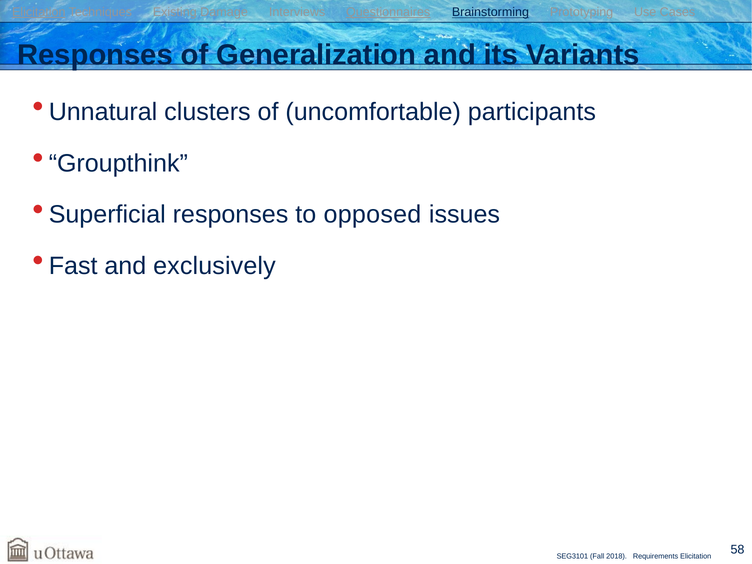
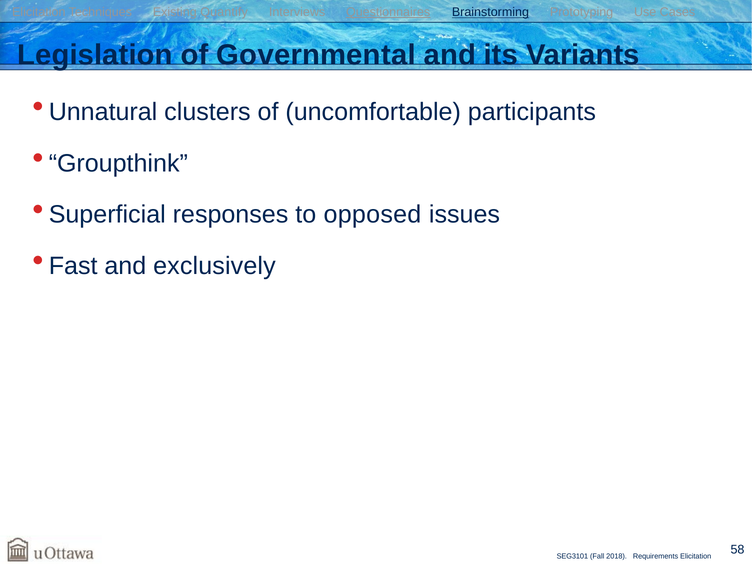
Elicitation at (39, 12) underline: present -> none
Damage: Damage -> Quantify
Responses at (95, 55): Responses -> Legislation
Generalization: Generalization -> Governmental
